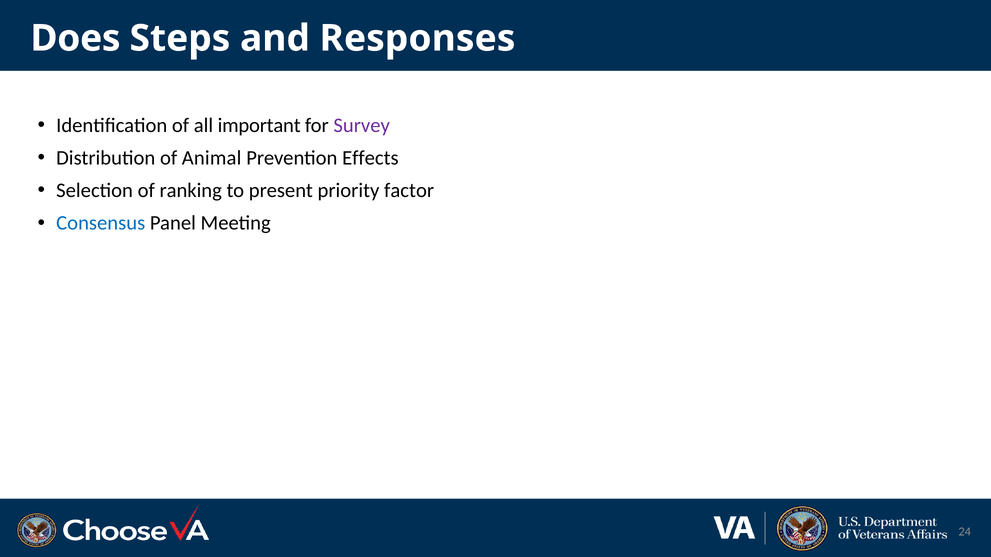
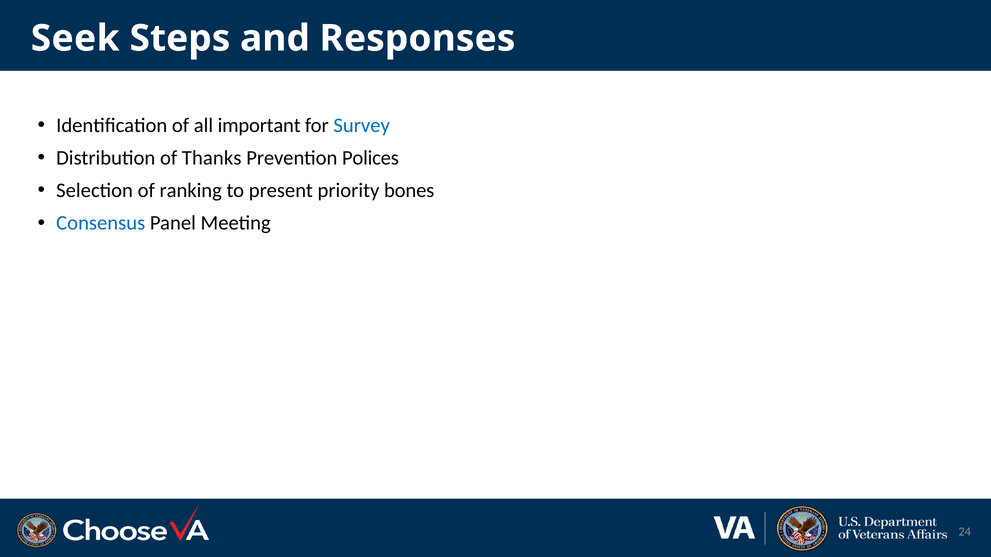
Does: Does -> Seek
Survey colour: purple -> blue
Animal: Animal -> Thanks
Effects: Effects -> Polices
factor: factor -> bones
